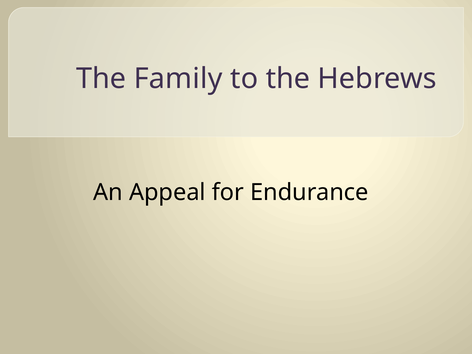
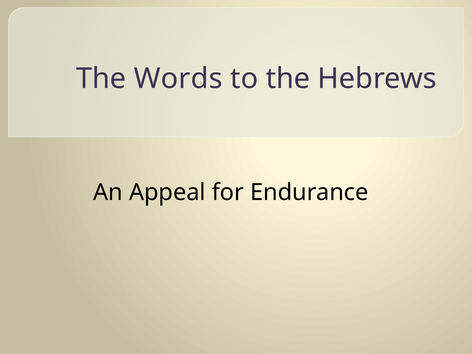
Family: Family -> Words
